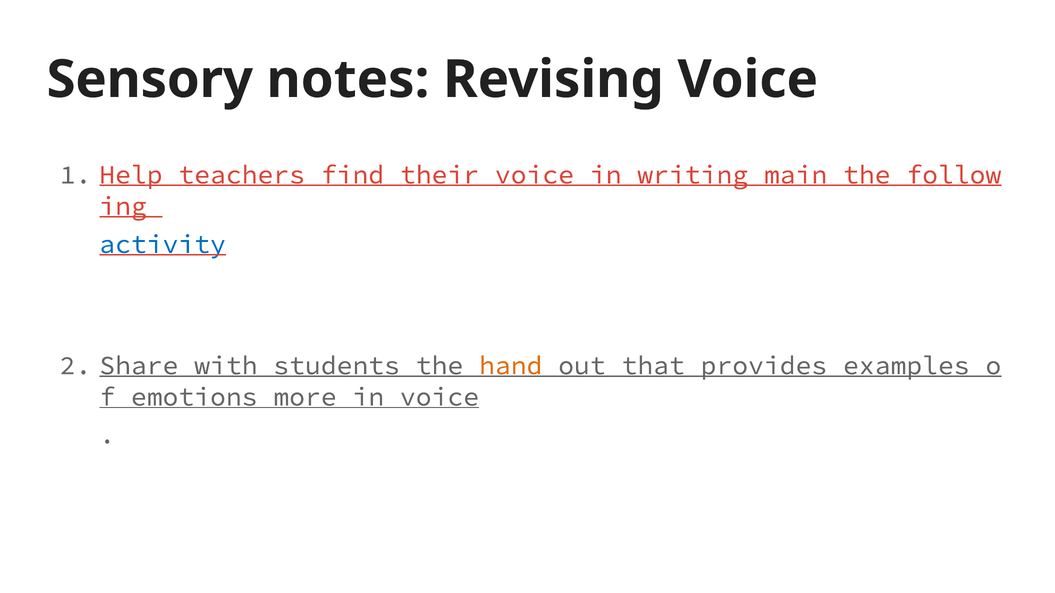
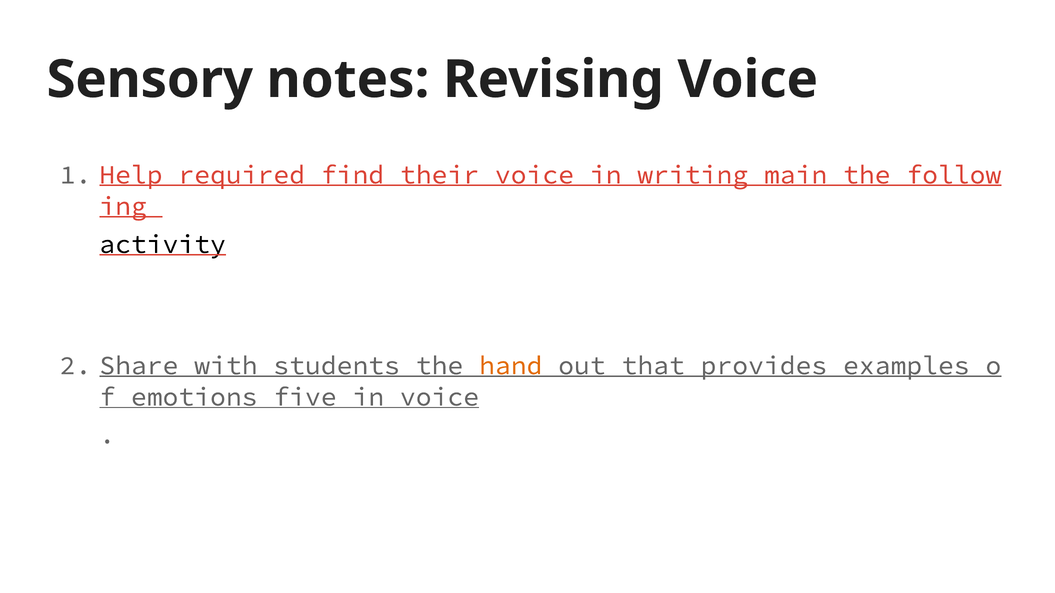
teachers: teachers -> required
activity colour: blue -> black
more: more -> five
